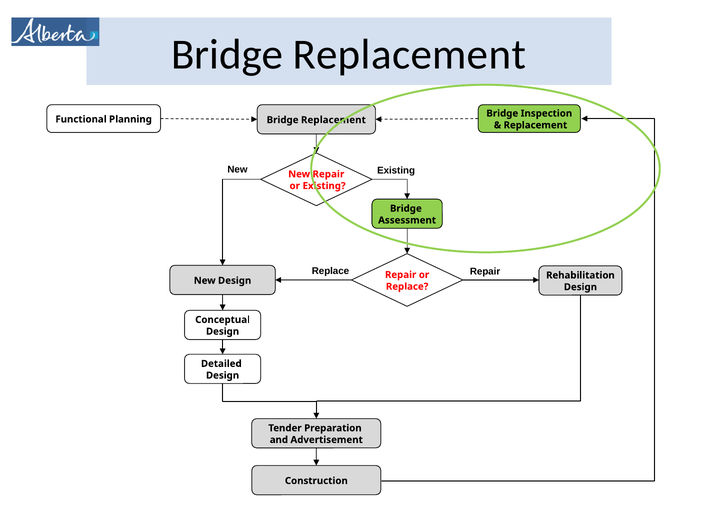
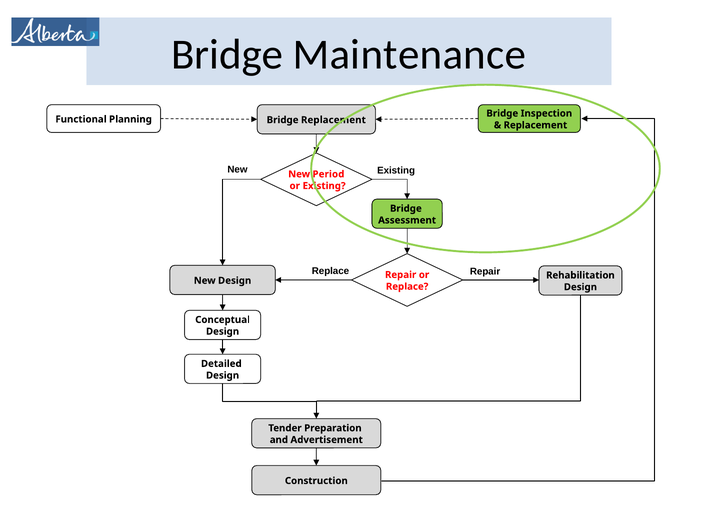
Replacement at (409, 54): Replacement -> Maintenance
New Repair: Repair -> Period
